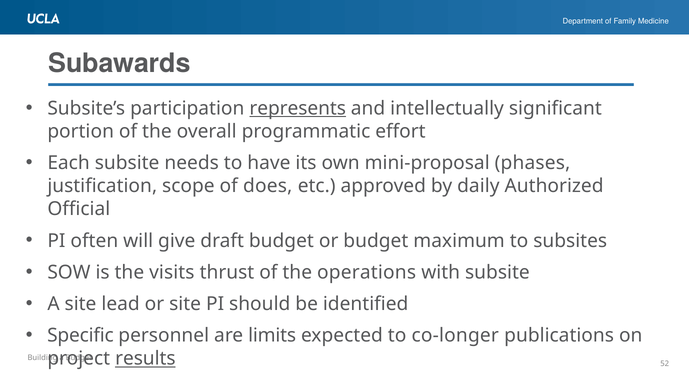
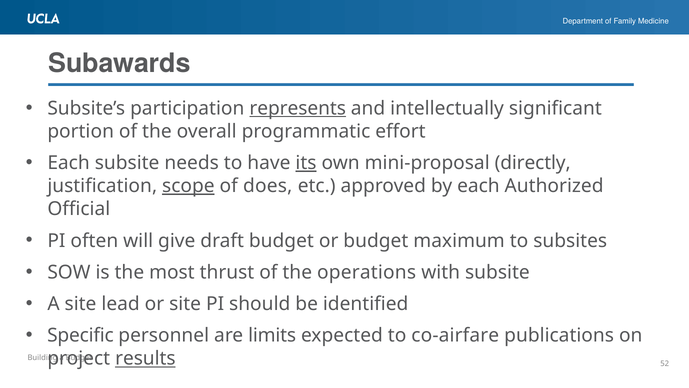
its underline: none -> present
phases: phases -> directly
scope underline: none -> present
by daily: daily -> each
visits: visits -> most
co-longer: co-longer -> co-airfare
